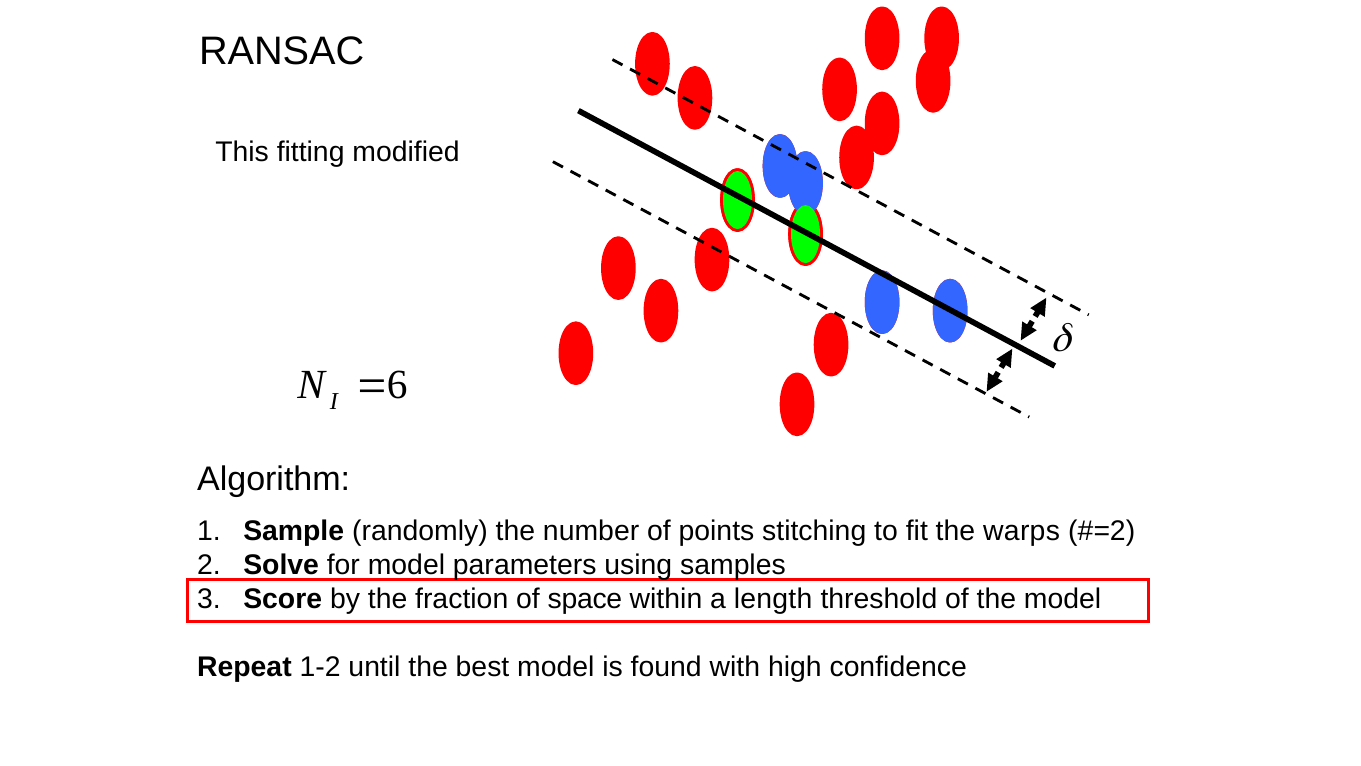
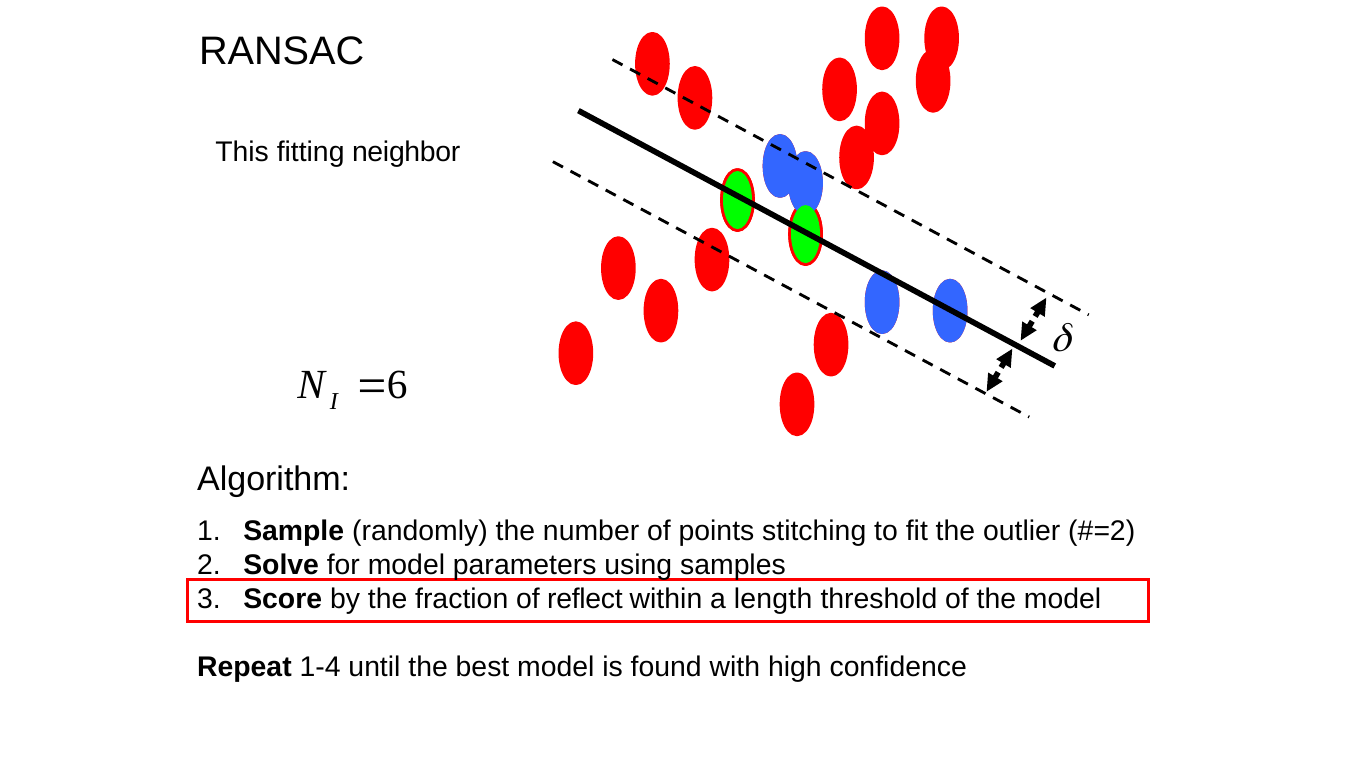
modified: modified -> neighbor
warps: warps -> outlier
space: space -> reflect
1-2: 1-2 -> 1-4
